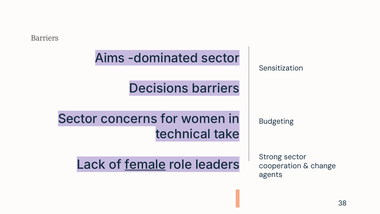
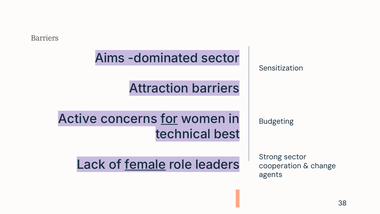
Decisions: Decisions -> Attraction
Sector at (78, 119): Sector -> Active
for underline: none -> present
take: take -> best
